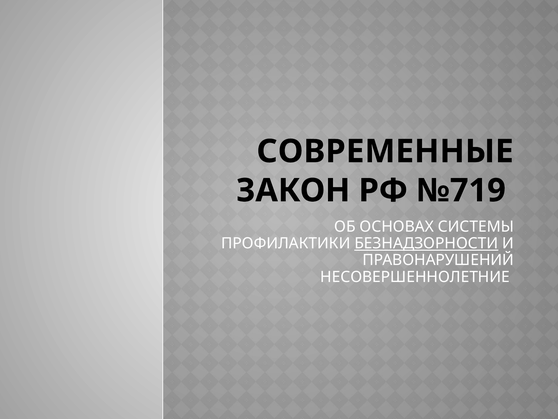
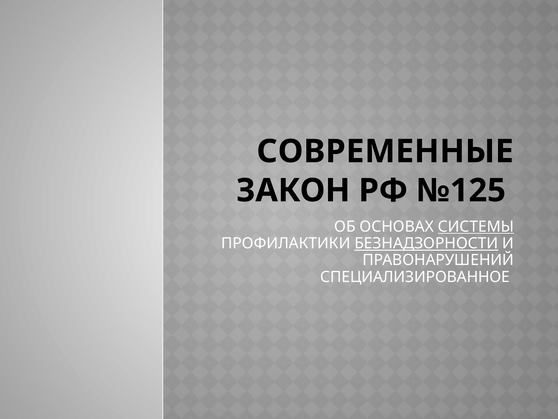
№719: №719 -> №125
СИСТЕМЫ underline: none -> present
НЕСОВЕРШЕННОЛЕТНИЕ: НЕСОВЕРШЕННОЛЕТНИЕ -> СПЕЦИАЛИЗИРОВАННОЕ
